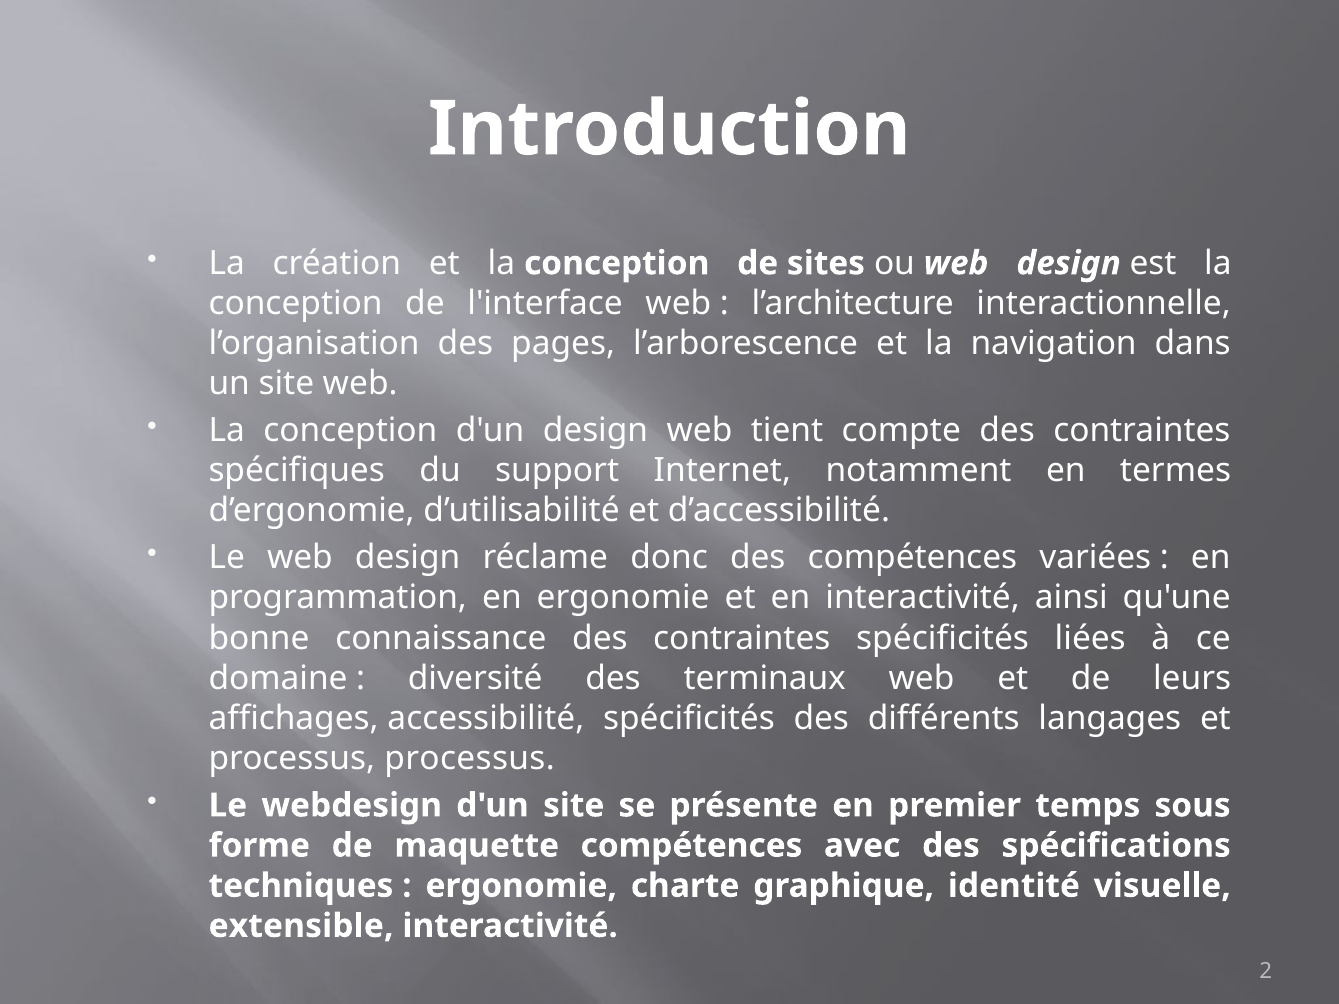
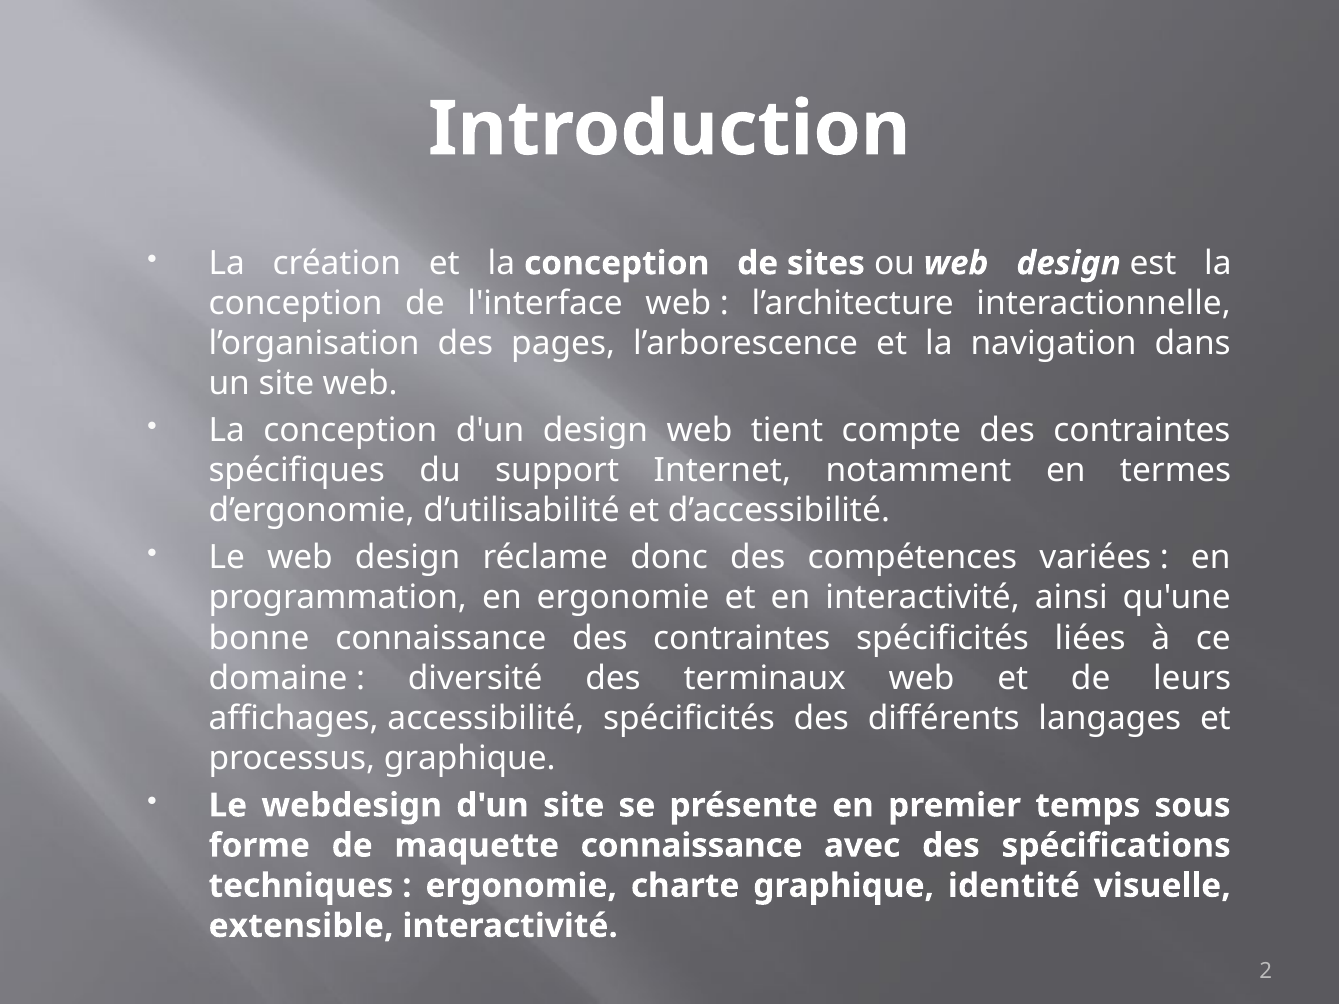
processus processus: processus -> graphique
maquette compétences: compétences -> connaissance
